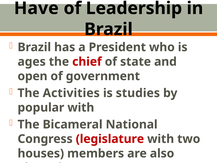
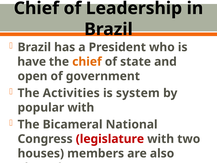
Have at (36, 8): Have -> Chief
ages: ages -> have
chief at (87, 62) colour: red -> orange
studies: studies -> system
